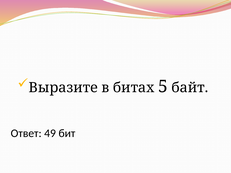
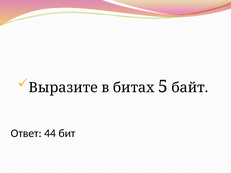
49: 49 -> 44
